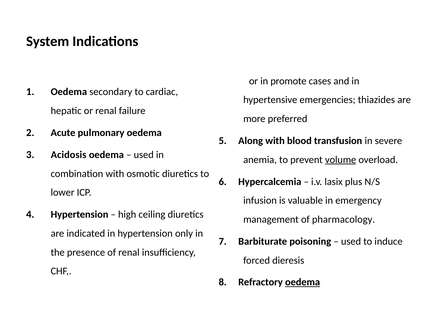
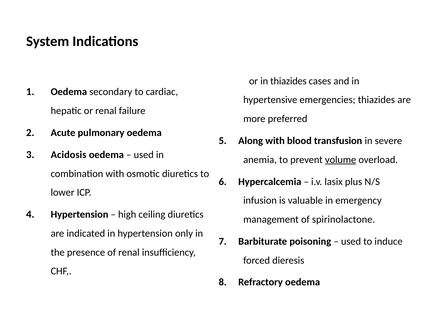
in promote: promote -> thiazides
pharmacology: pharmacology -> spirinolactone
oedema at (303, 282) underline: present -> none
